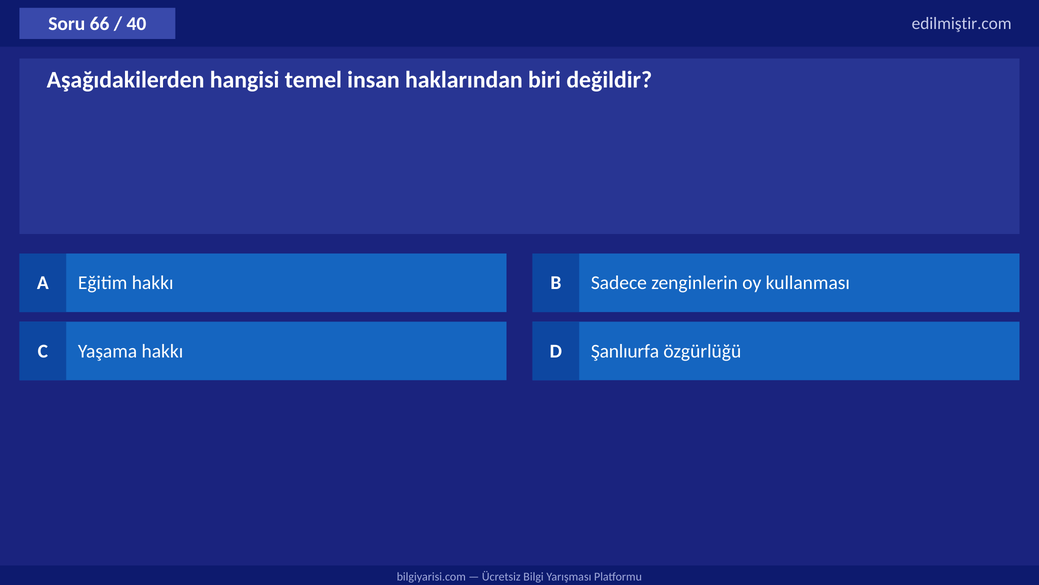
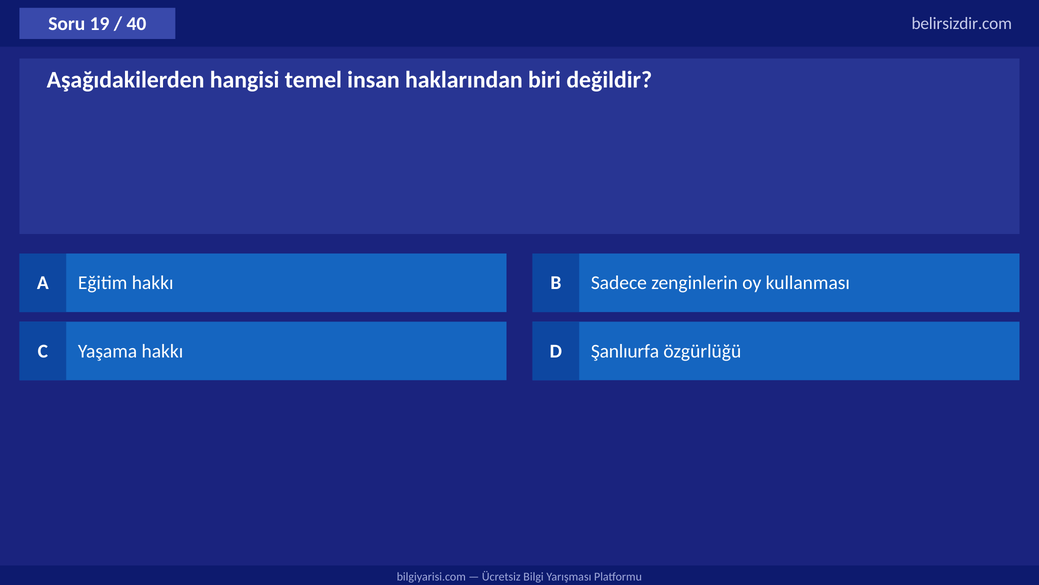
66: 66 -> 19
edilmiştir.com: edilmiştir.com -> belirsizdir.com
